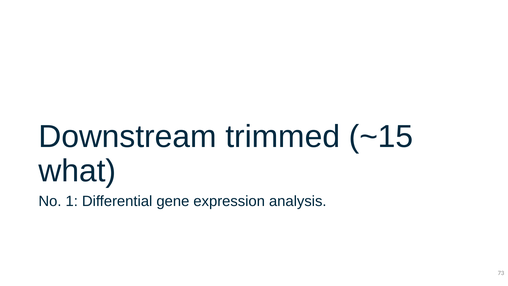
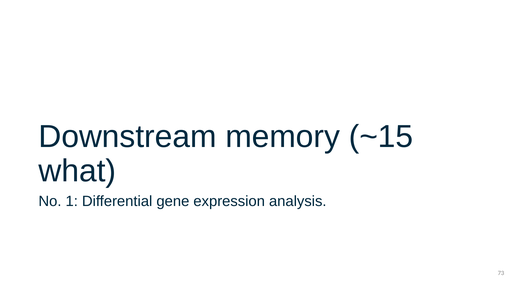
trimmed: trimmed -> memory
